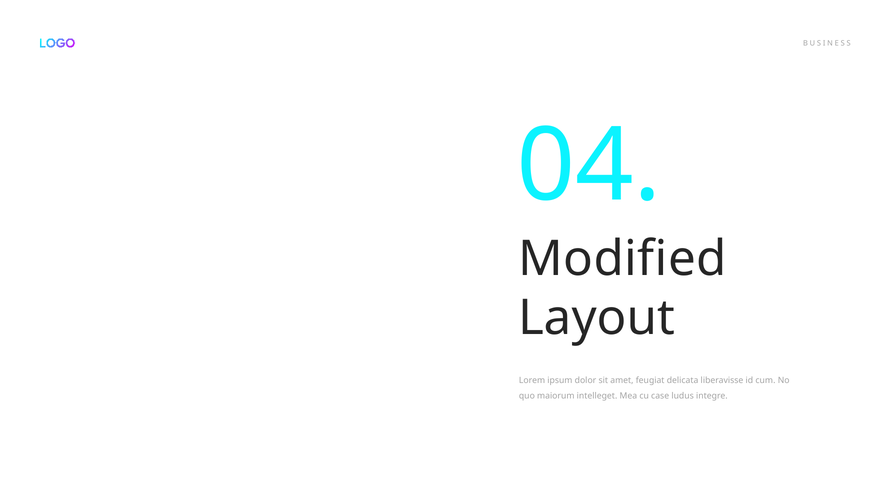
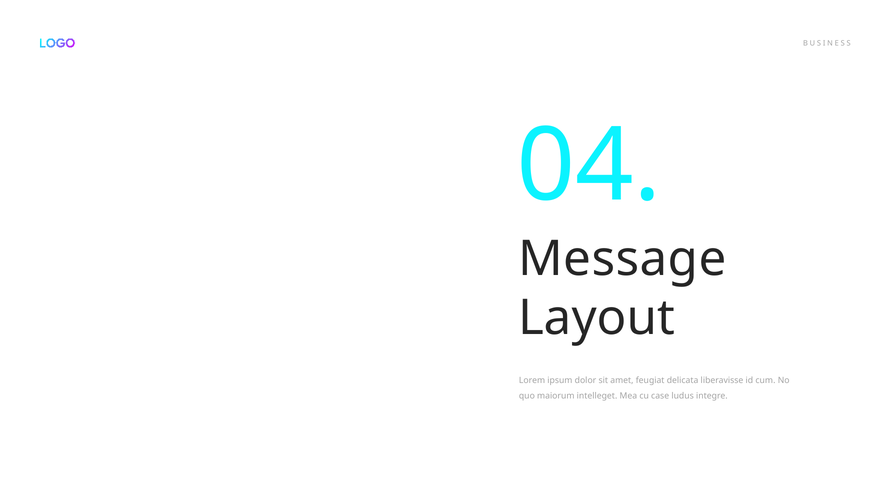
Modified: Modified -> Message
